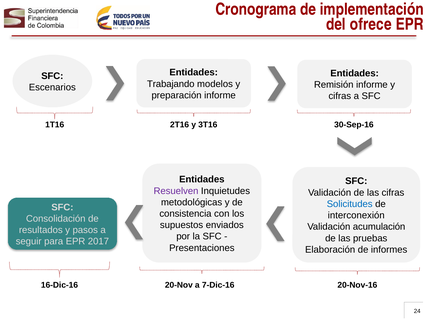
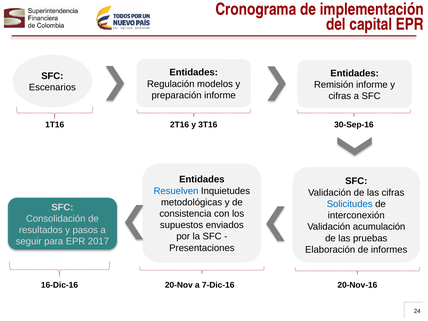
ofrece: ofrece -> capital
Trabajando: Trabajando -> Regulación
Resuelven colour: purple -> blue
